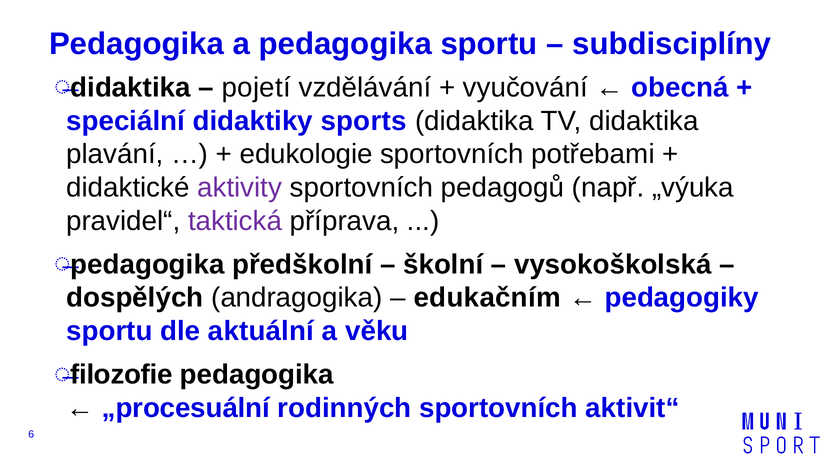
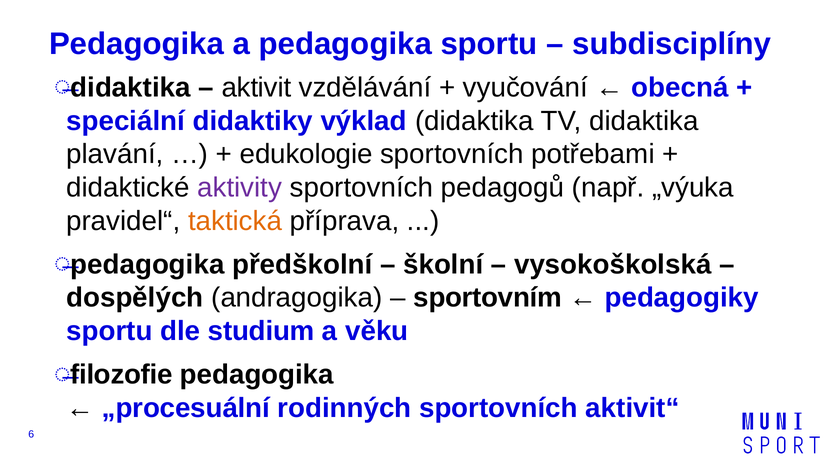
pojetí: pojetí -> aktivit
sports: sports -> výklad
taktická colour: purple -> orange
edukačním: edukačním -> sportovním
aktuální: aktuální -> studium
